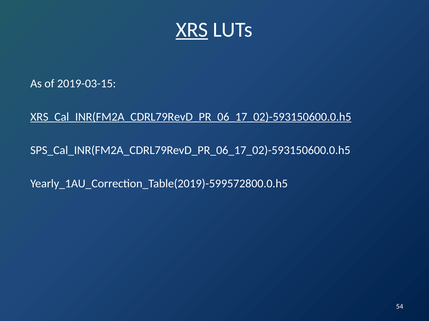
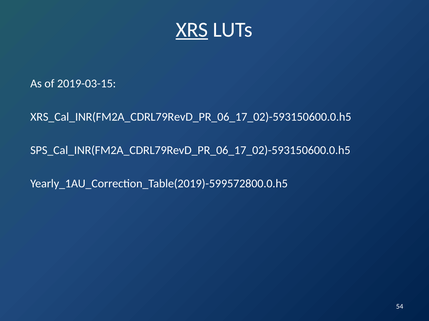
XRS_Cal_INR(FM2A_CDRL79RevD_PR_06_17_02)-593150600.0.h5 underline: present -> none
